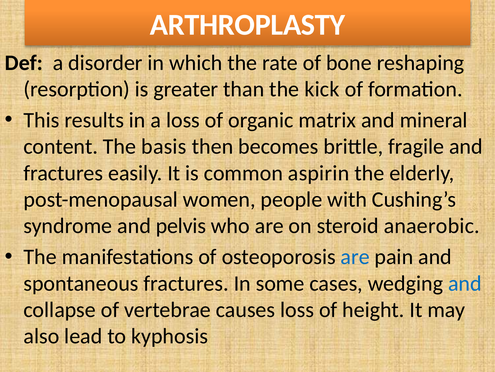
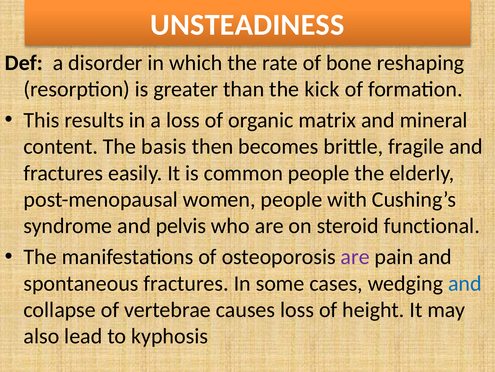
ARTHROPLASTY: ARTHROPLASTY -> UNSTEADINESS
common aspirin: aspirin -> people
anaerobic: anaerobic -> functional
are at (355, 256) colour: blue -> purple
